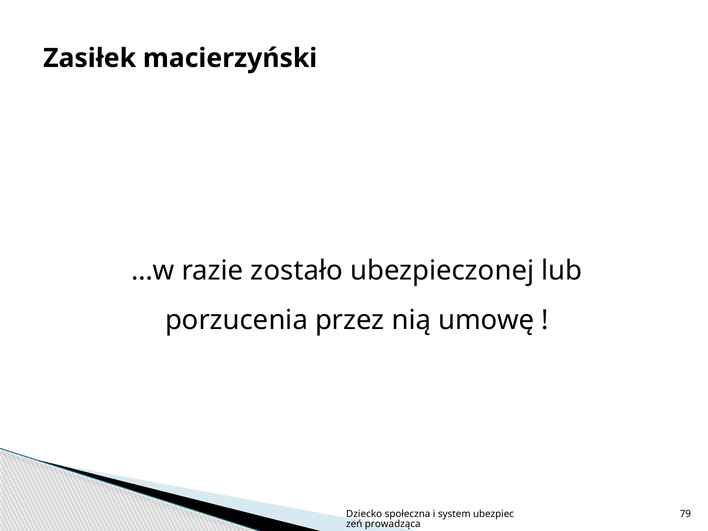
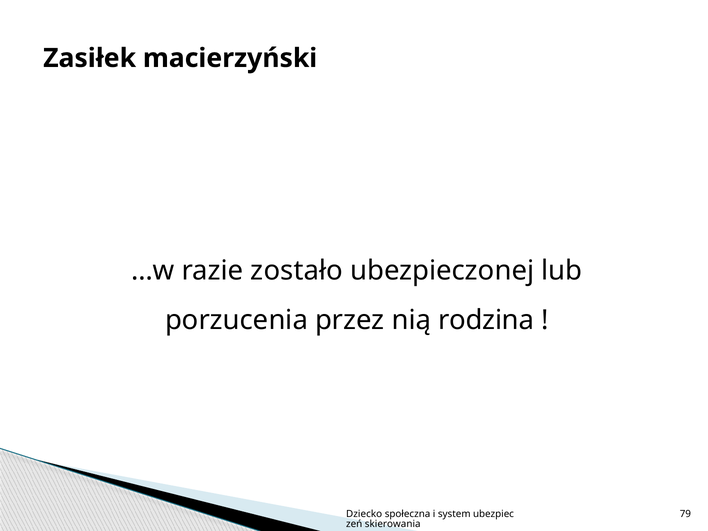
umowę: umowę -> rodzina
prowadząca: prowadząca -> skierowania
